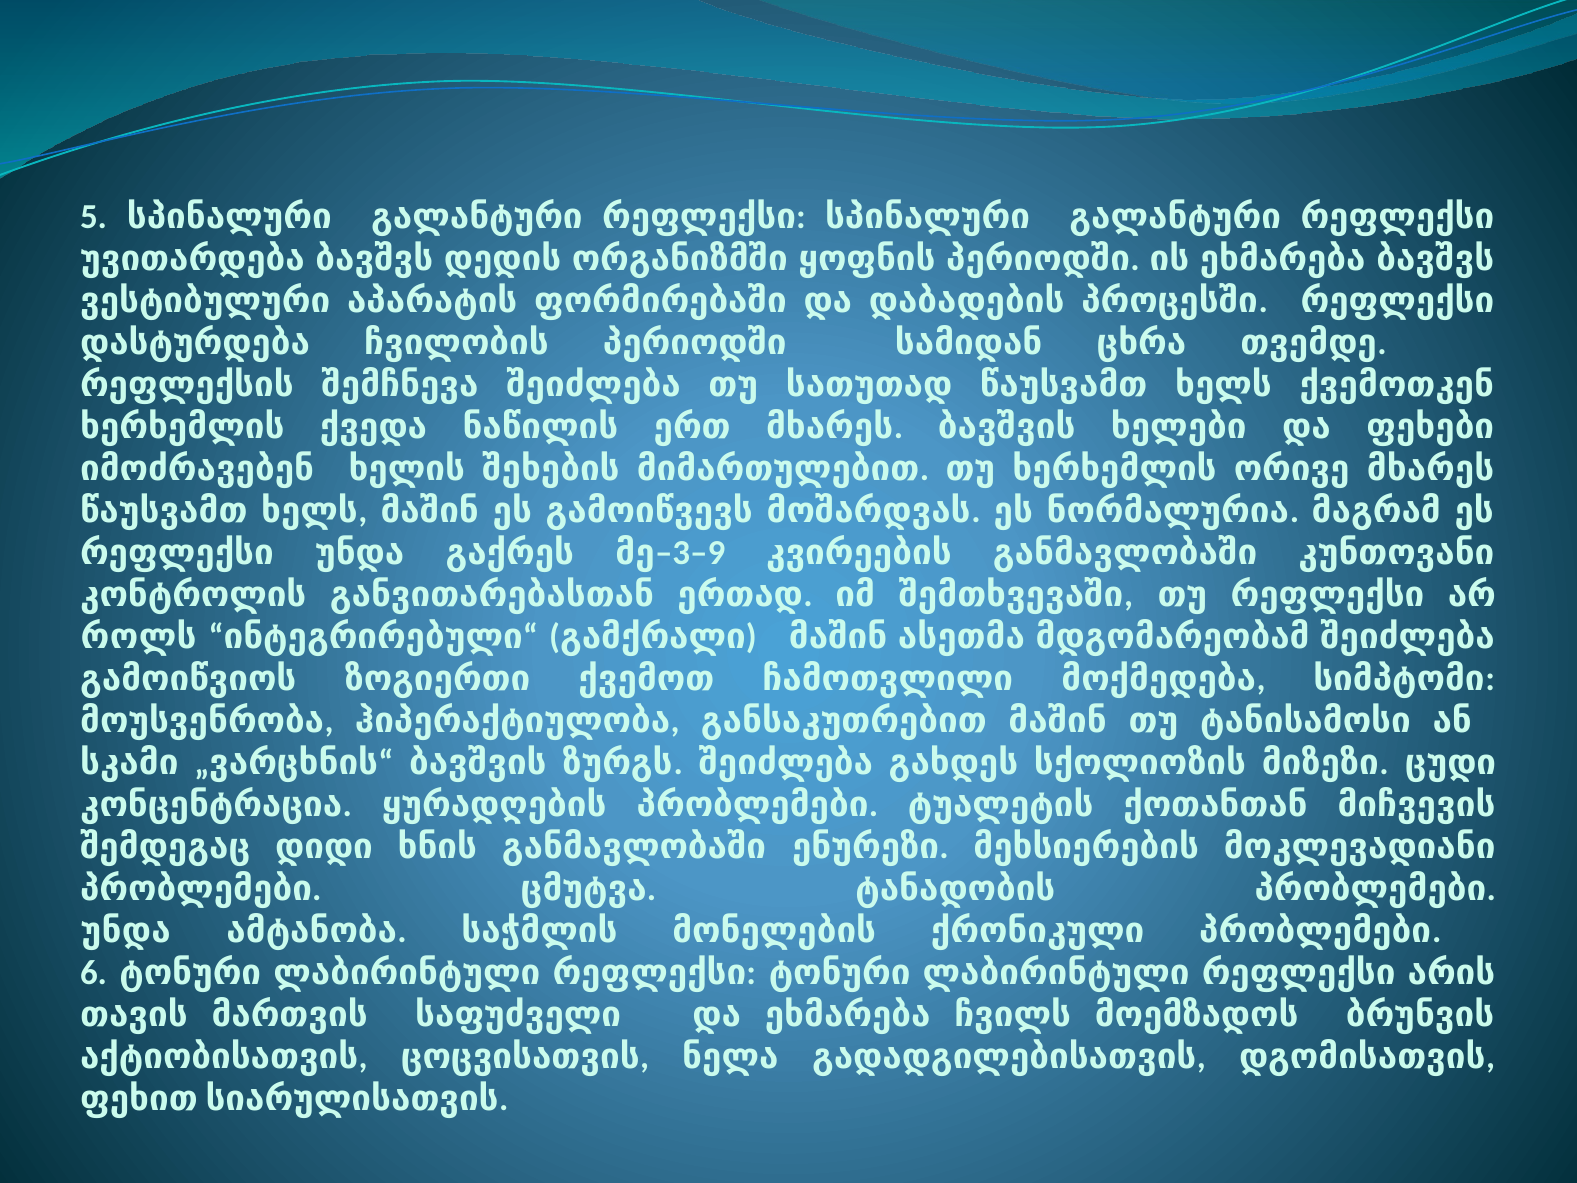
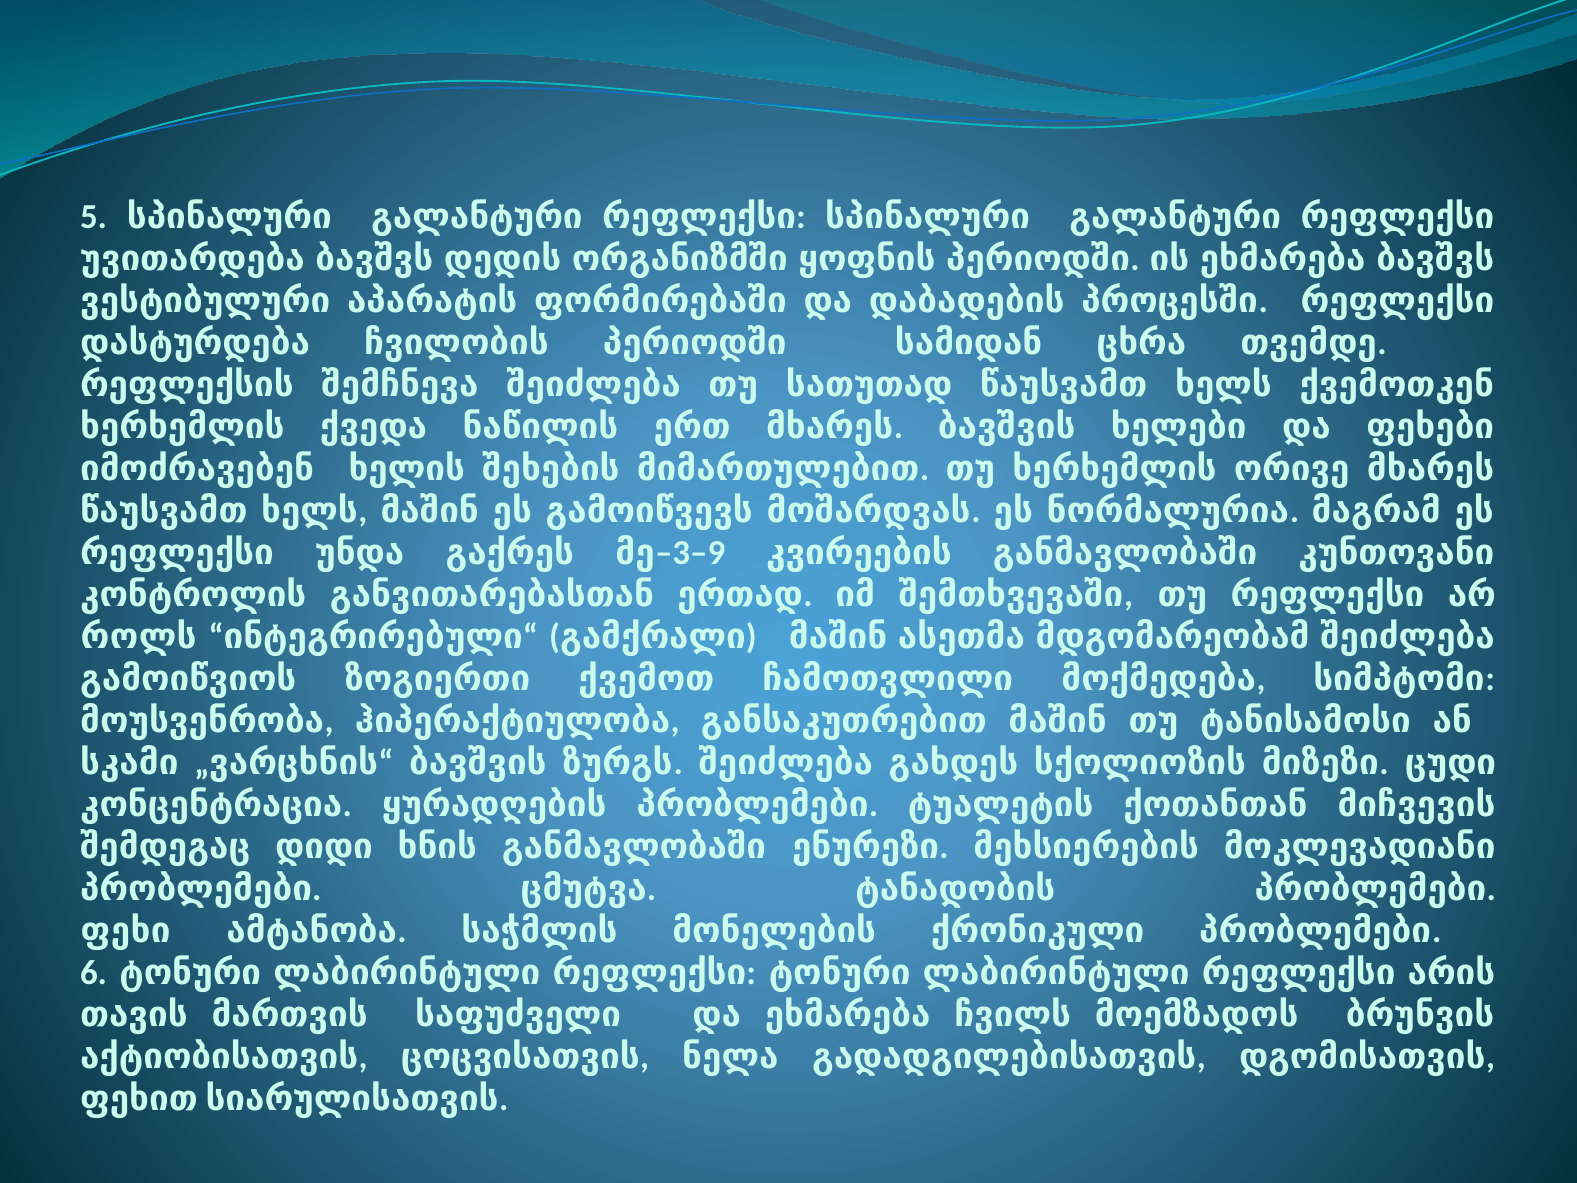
უნდა at (126, 930): უნდა -> ფეხი
